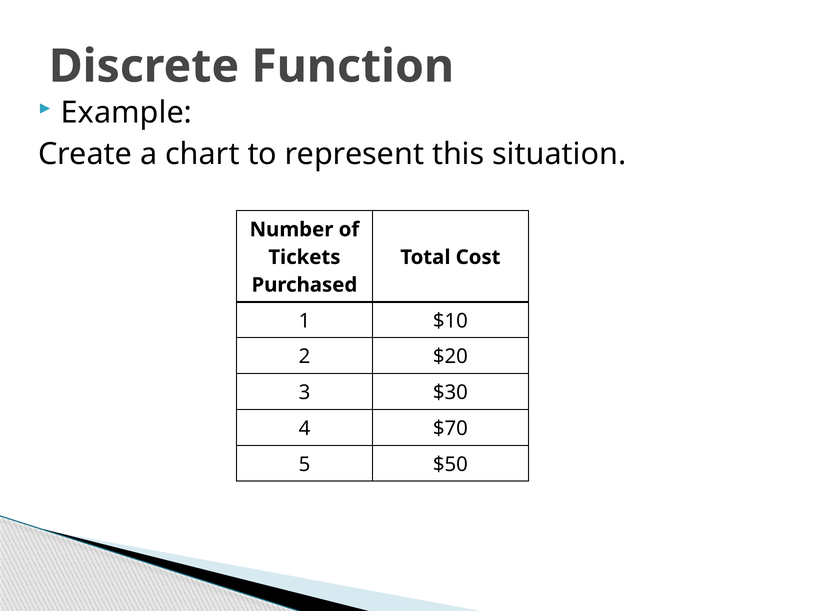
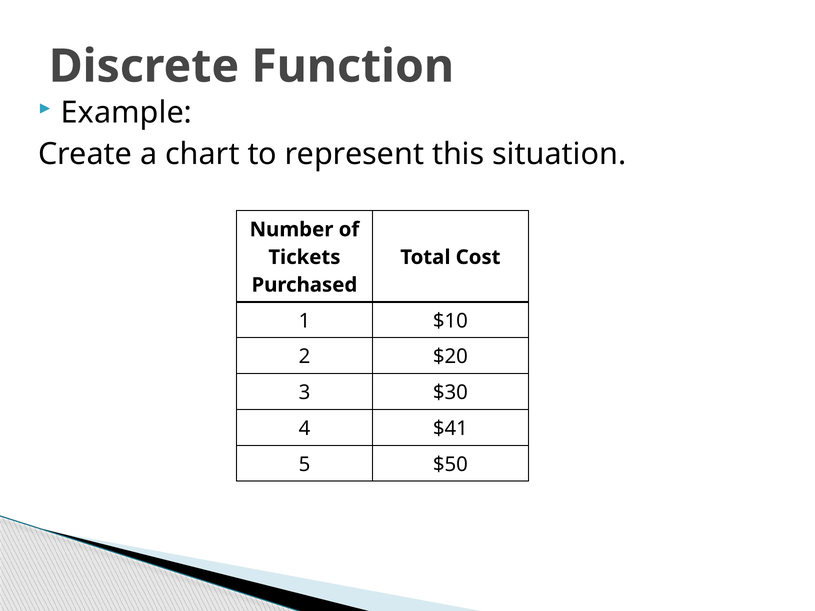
$70: $70 -> $41
